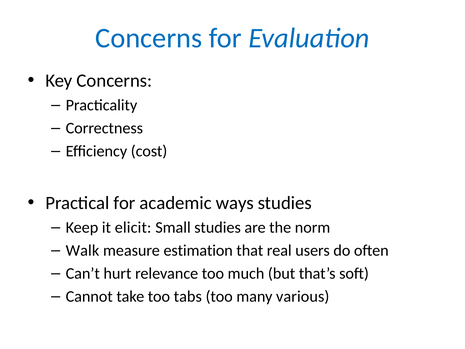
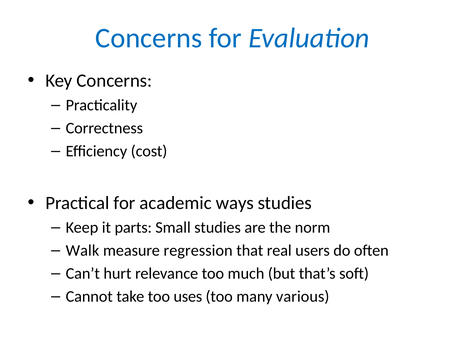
elicit: elicit -> parts
estimation: estimation -> regression
tabs: tabs -> uses
